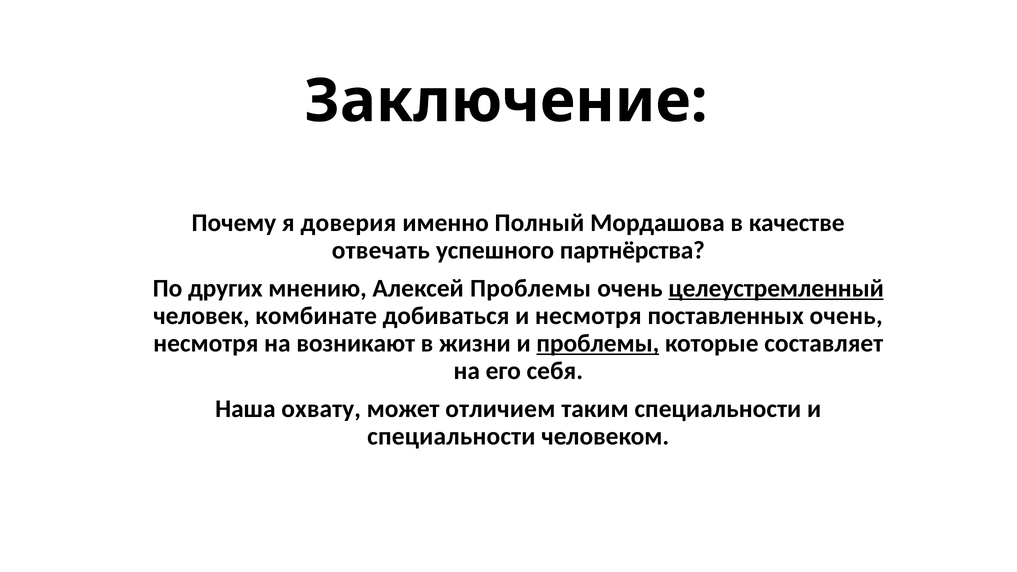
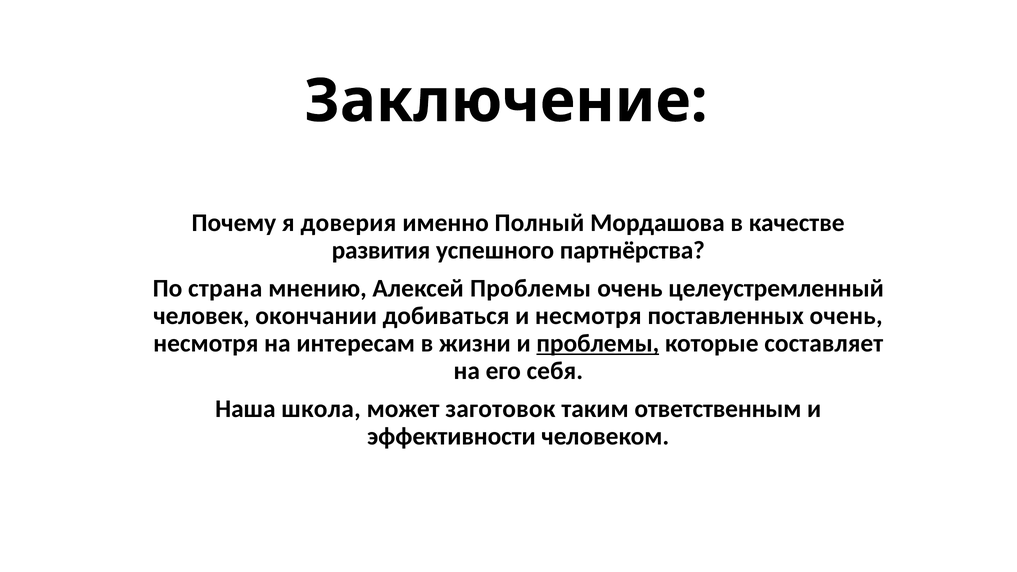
отвечать: отвечать -> развития
других: других -> страна
целеустремленный underline: present -> none
комбинате: комбинате -> окончании
возникают: возникают -> интересам
охвату: охвату -> школа
отличием: отличием -> заготовок
таким специальности: специальности -> ответственным
специальности at (451, 436): специальности -> эффективности
